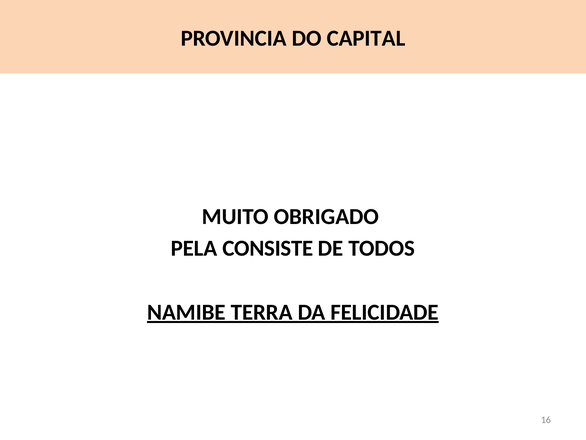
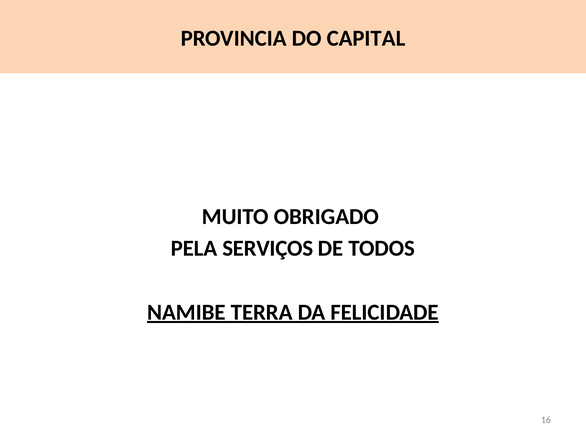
CONSISTE: CONSISTE -> SERVIÇOS
